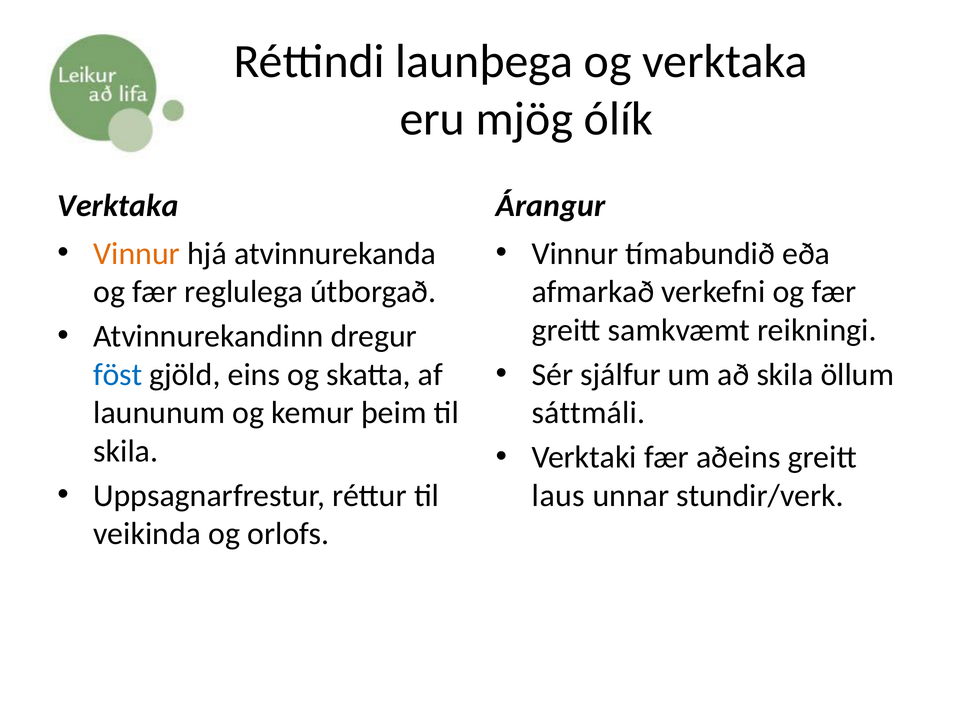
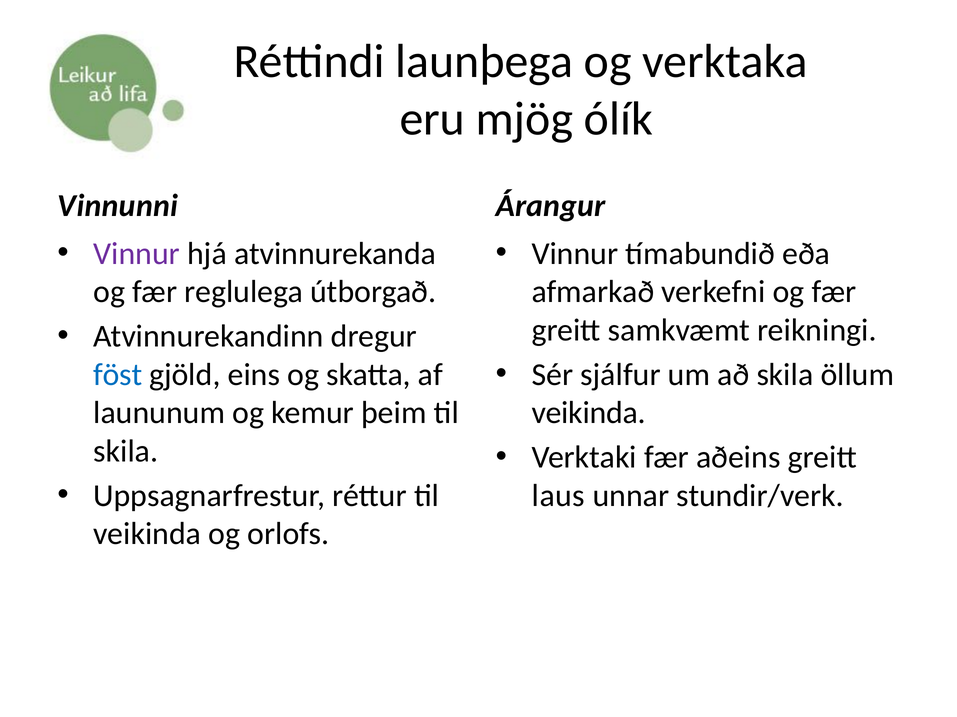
Verktaka at (118, 206): Verktaka -> Vinnunni
Vinnur at (137, 254) colour: orange -> purple
sáttmáli at (588, 413): sáttmáli -> veikinda
